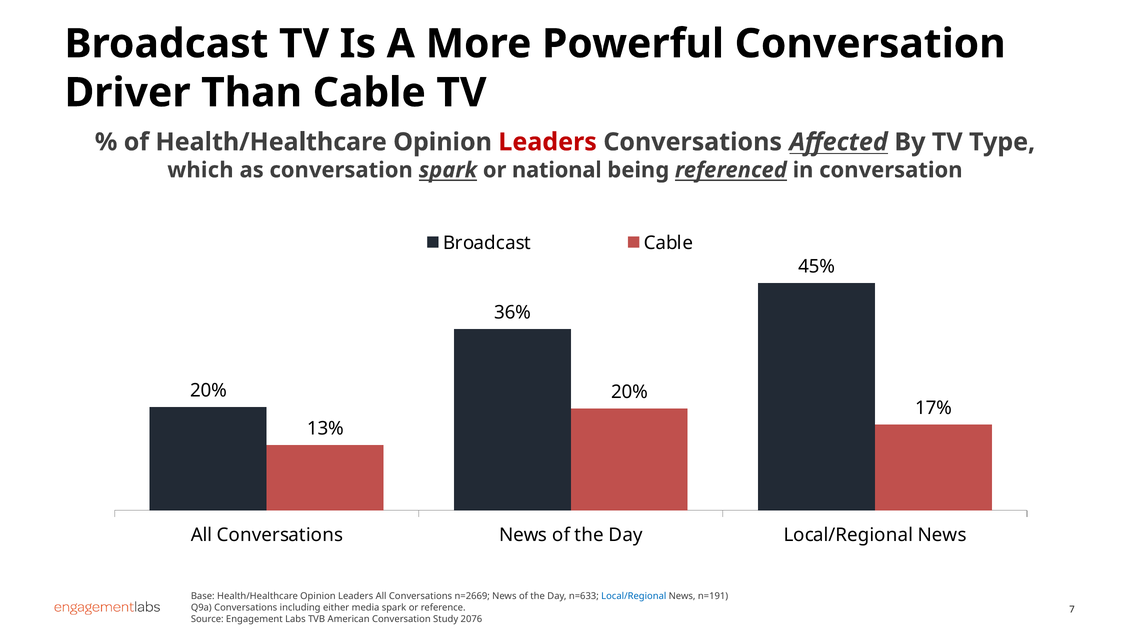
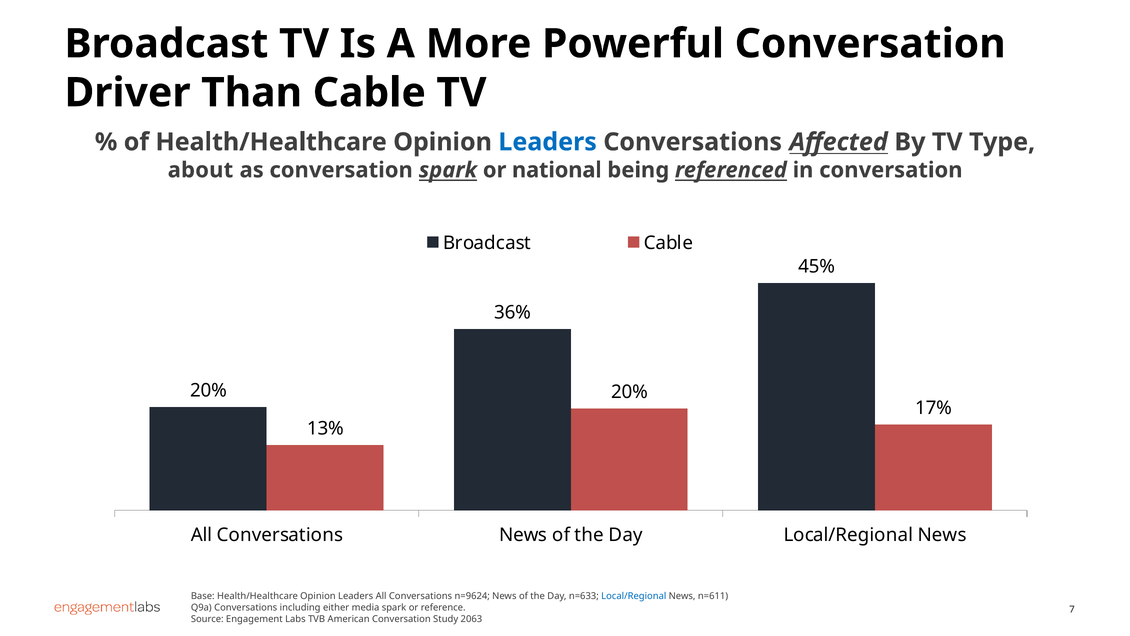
Leaders at (548, 142) colour: red -> blue
which: which -> about
n=2669: n=2669 -> n=9624
n=191: n=191 -> n=611
2076: 2076 -> 2063
